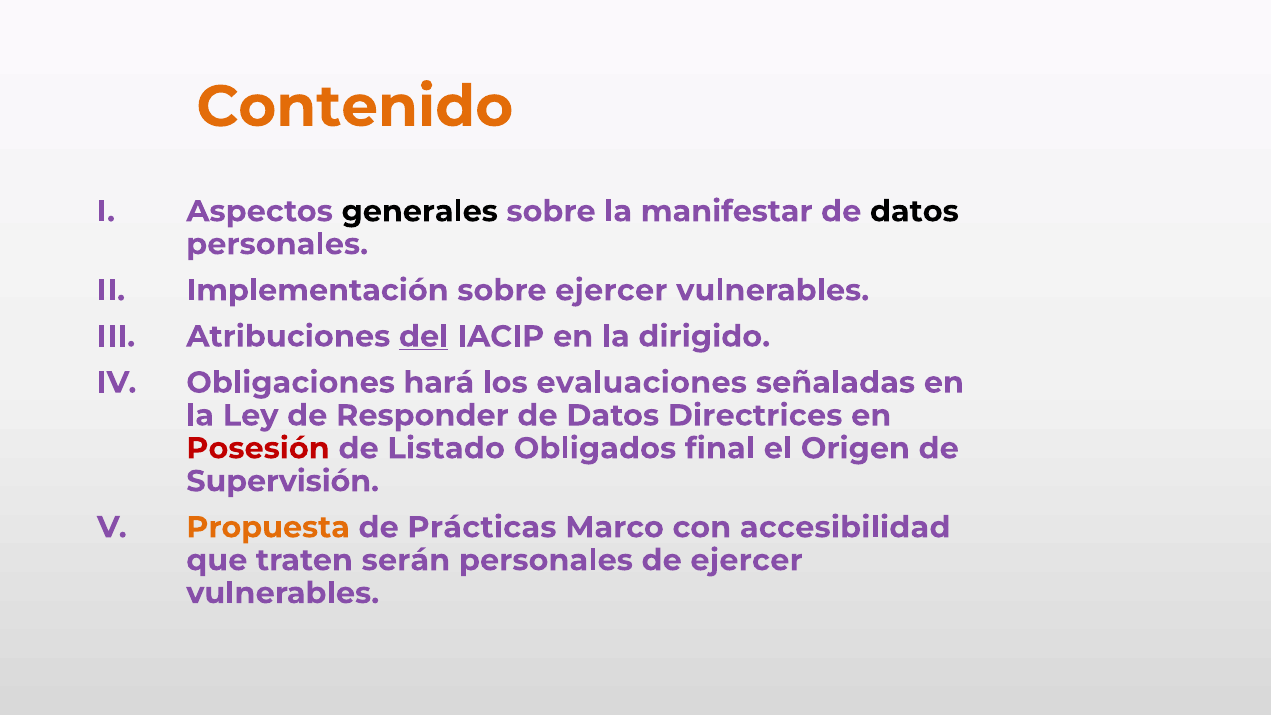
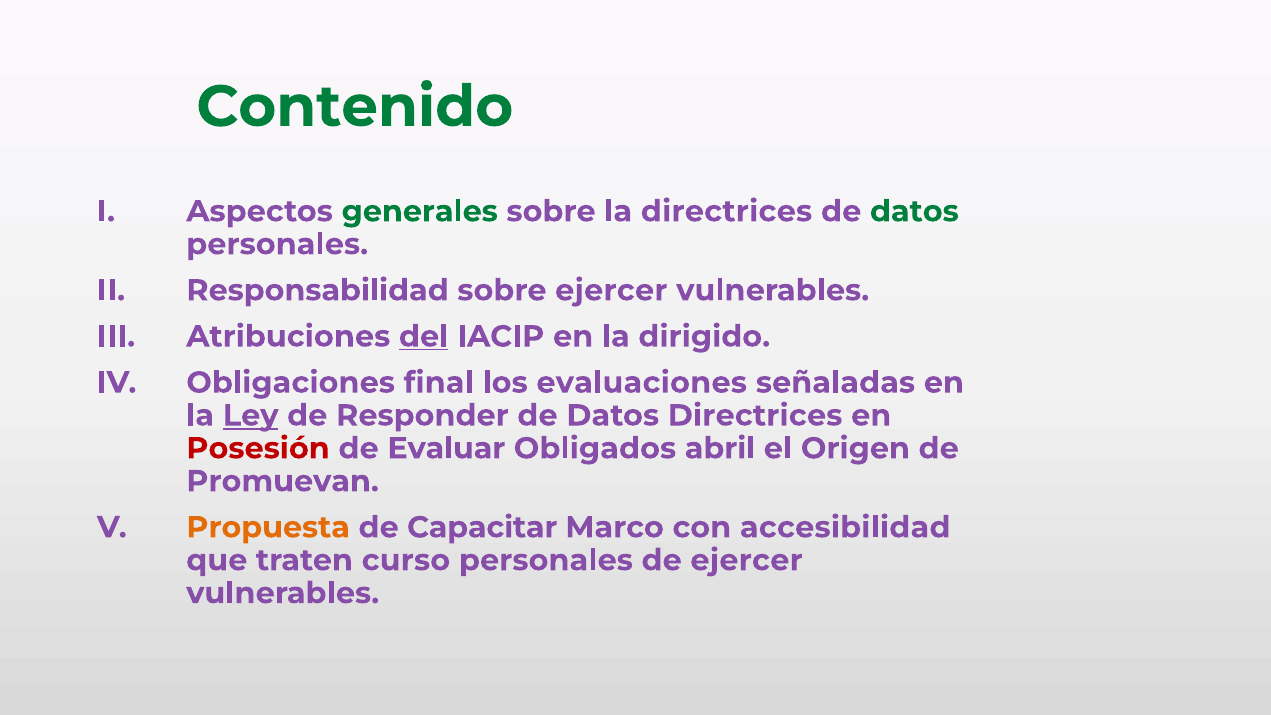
Contenido colour: orange -> green
generales colour: black -> green
la manifestar: manifestar -> directrices
datos at (914, 211) colour: black -> green
Implementación: Implementación -> Responsabilidad
hará: hará -> final
Ley underline: none -> present
Listado: Listado -> Evaluar
final: final -> abril
Supervisión: Supervisión -> Promuevan
Prácticas: Prácticas -> Capacitar
serán: serán -> curso
